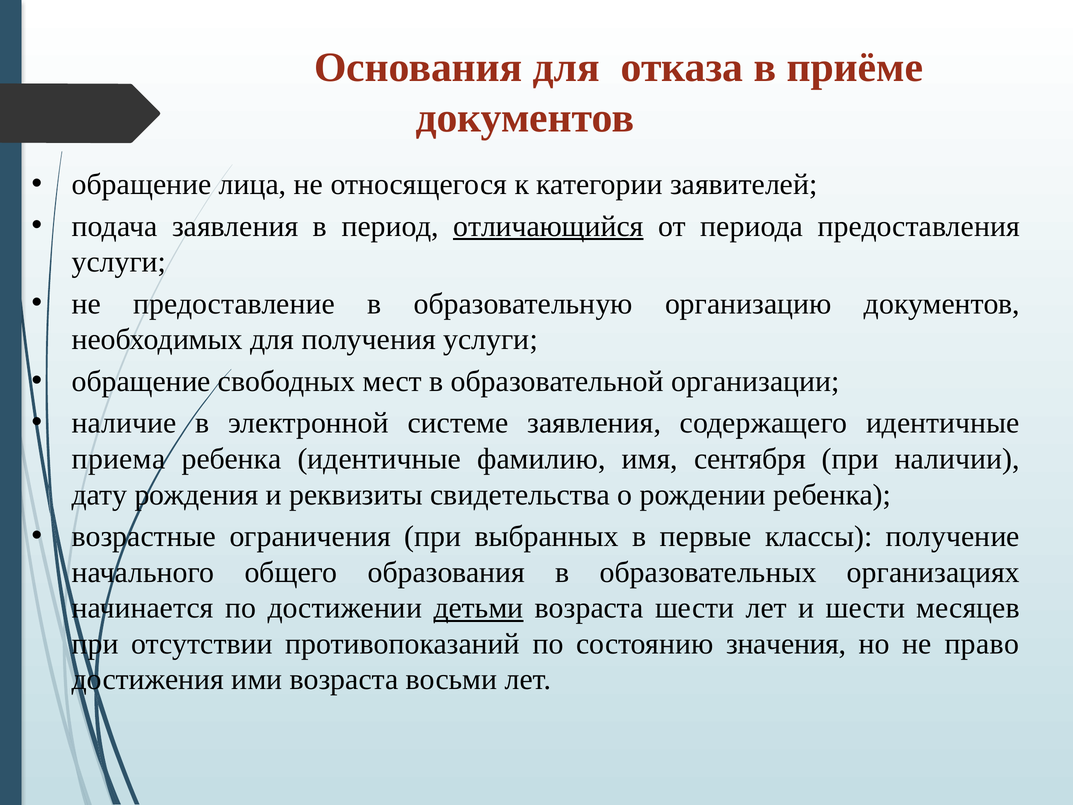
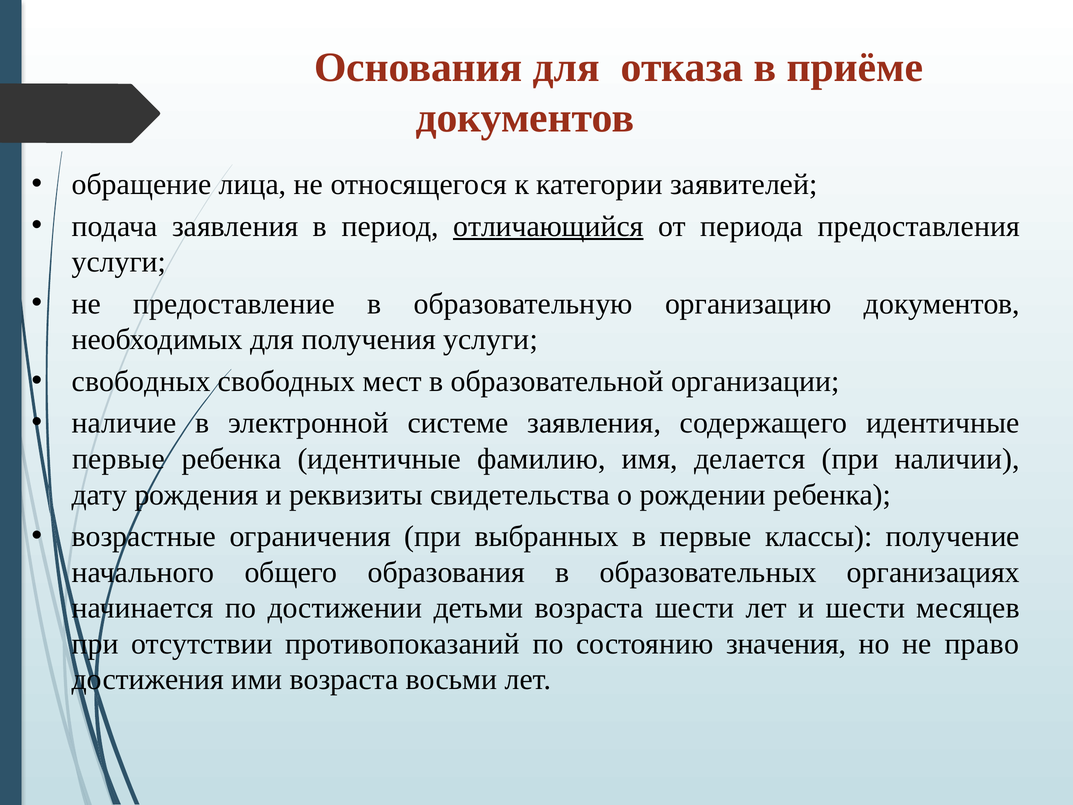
обращение at (141, 381): обращение -> свободных
приема at (119, 459): приема -> первые
сентября: сентября -> делается
детьми underline: present -> none
